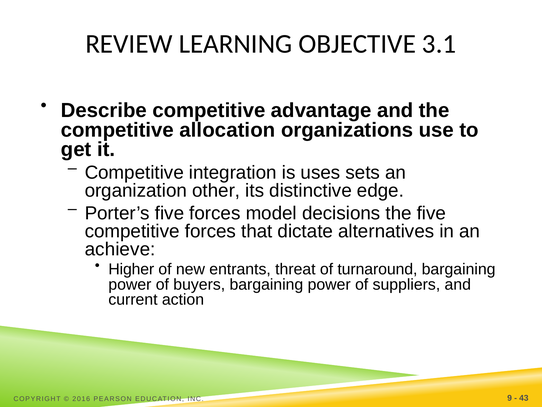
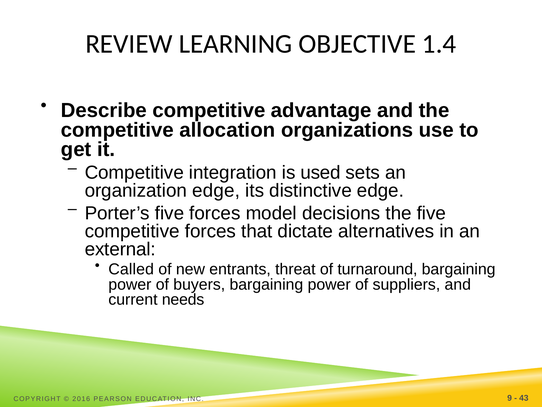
3.1: 3.1 -> 1.4
uses: uses -> used
organization other: other -> edge
achieve: achieve -> external
Higher: Higher -> Called
action: action -> needs
